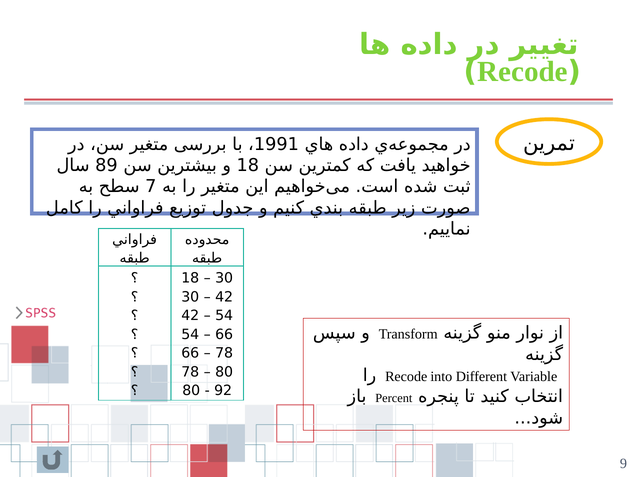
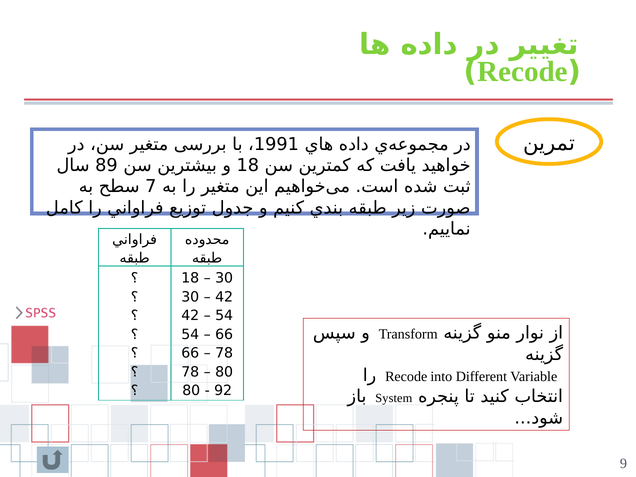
Percent: Percent -> System
